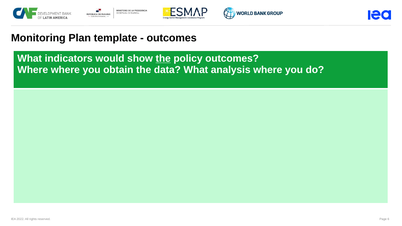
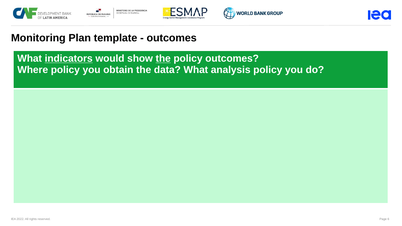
indicators underline: none -> present
Where where: where -> policy
analysis where: where -> policy
